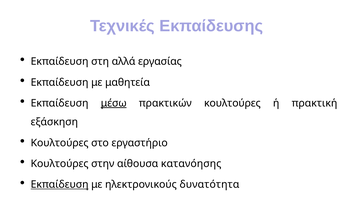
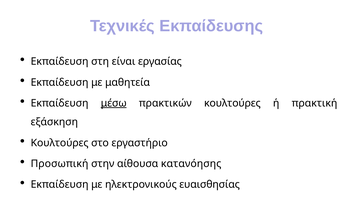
αλλά: αλλά -> είναι
Κουλτούρες at (60, 164): Κουλτούρες -> Προσωπική
Εκπαίδευση at (60, 185) underline: present -> none
δυνατότητα: δυνατότητα -> ευαισθησίας
